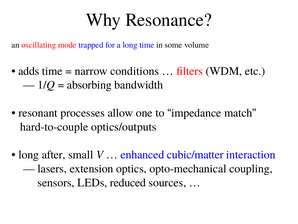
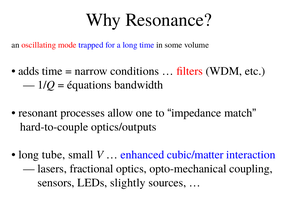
absorbing: absorbing -> équations
after: after -> tube
extension: extension -> fractional
reduced: reduced -> slightly
